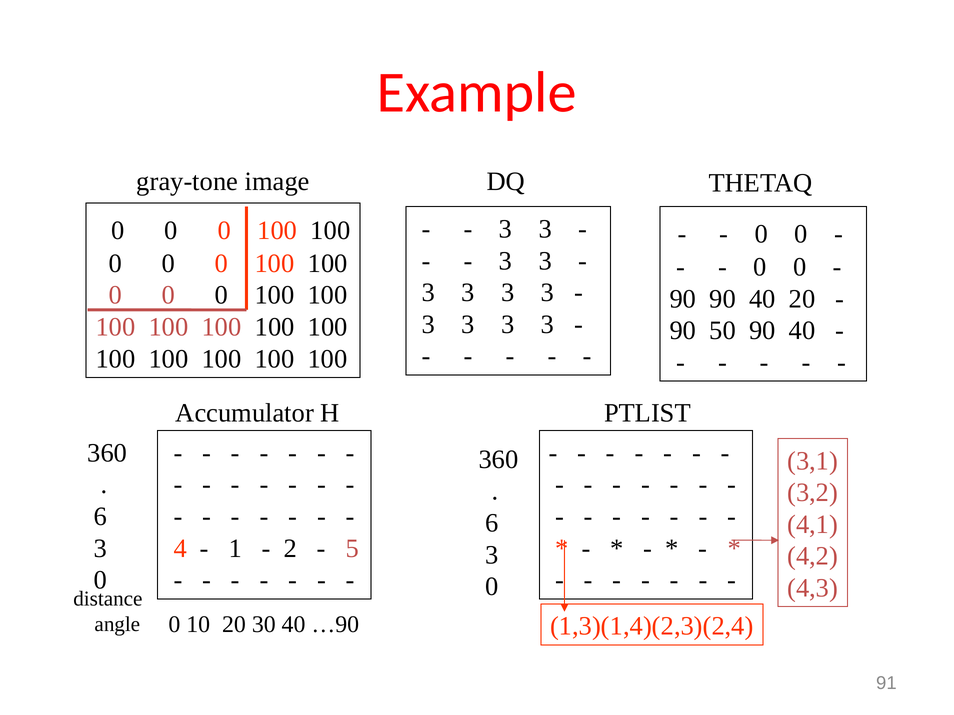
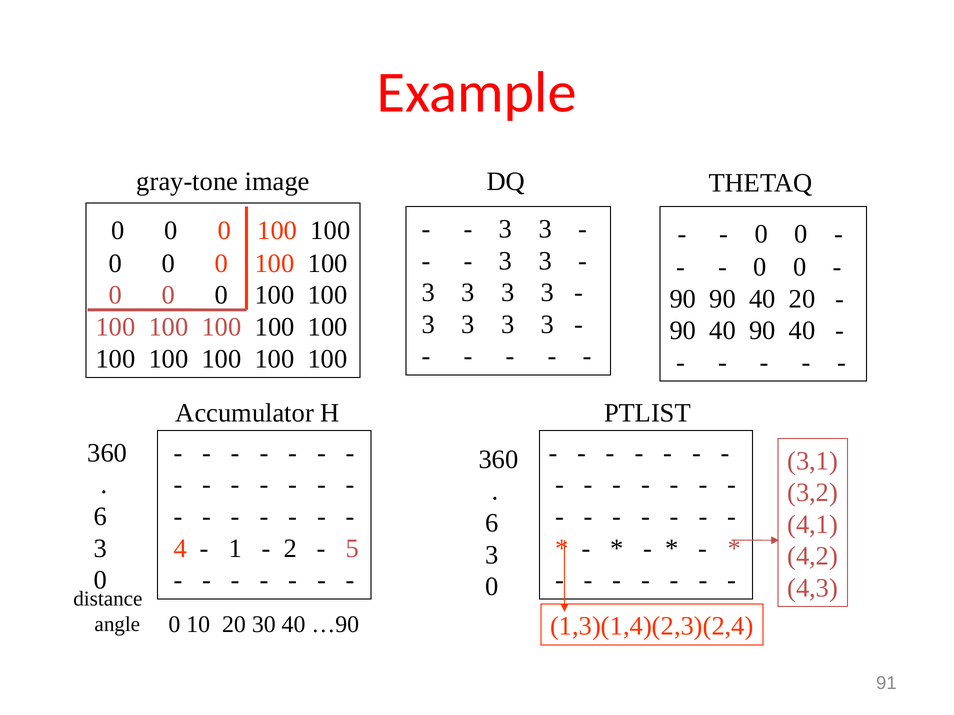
50 at (723, 331): 50 -> 40
